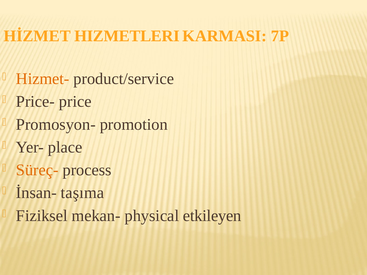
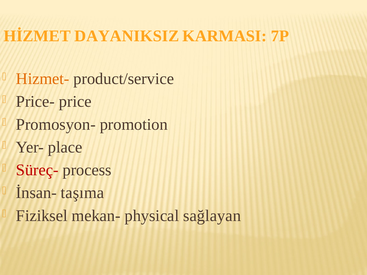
HIZMETLERI: HIZMETLERI -> DAYANIKSIZ
Süreç- colour: orange -> red
etkileyen: etkileyen -> sağlayan
